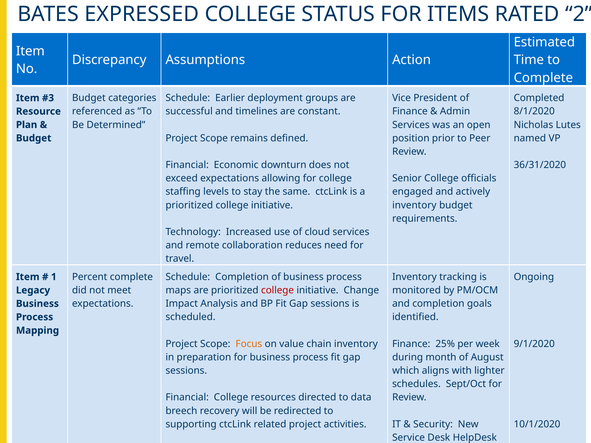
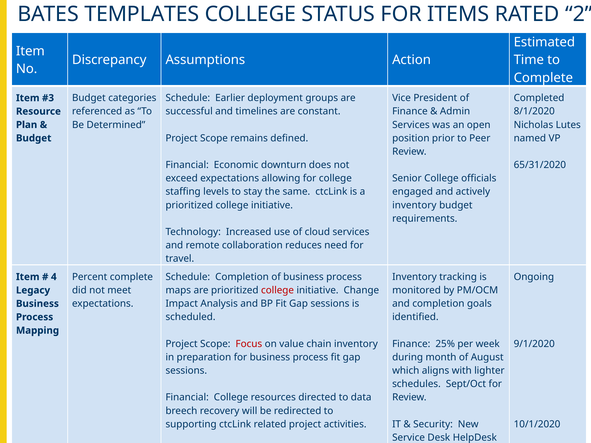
EXPRESSED: EXPRESSED -> TEMPLATES
36/31/2020: 36/31/2020 -> 65/31/2020
1: 1 -> 4
Focus colour: orange -> red
